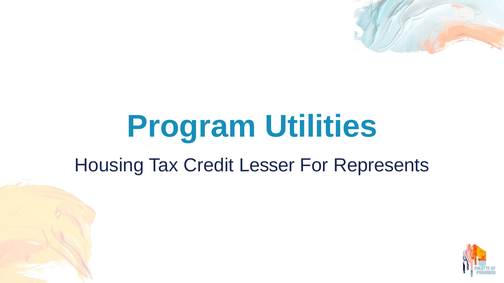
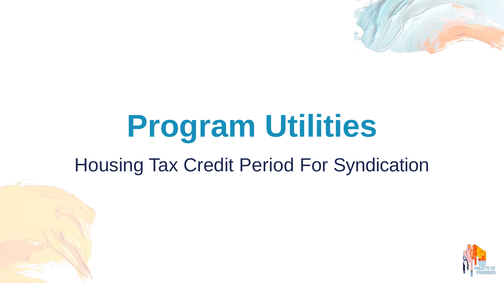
Lesser: Lesser -> Period
Represents: Represents -> Syndication
